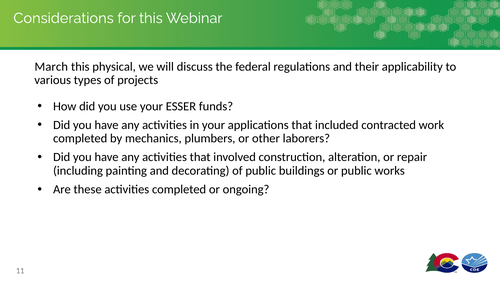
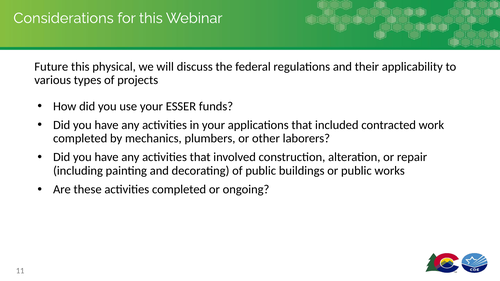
March: March -> Future
